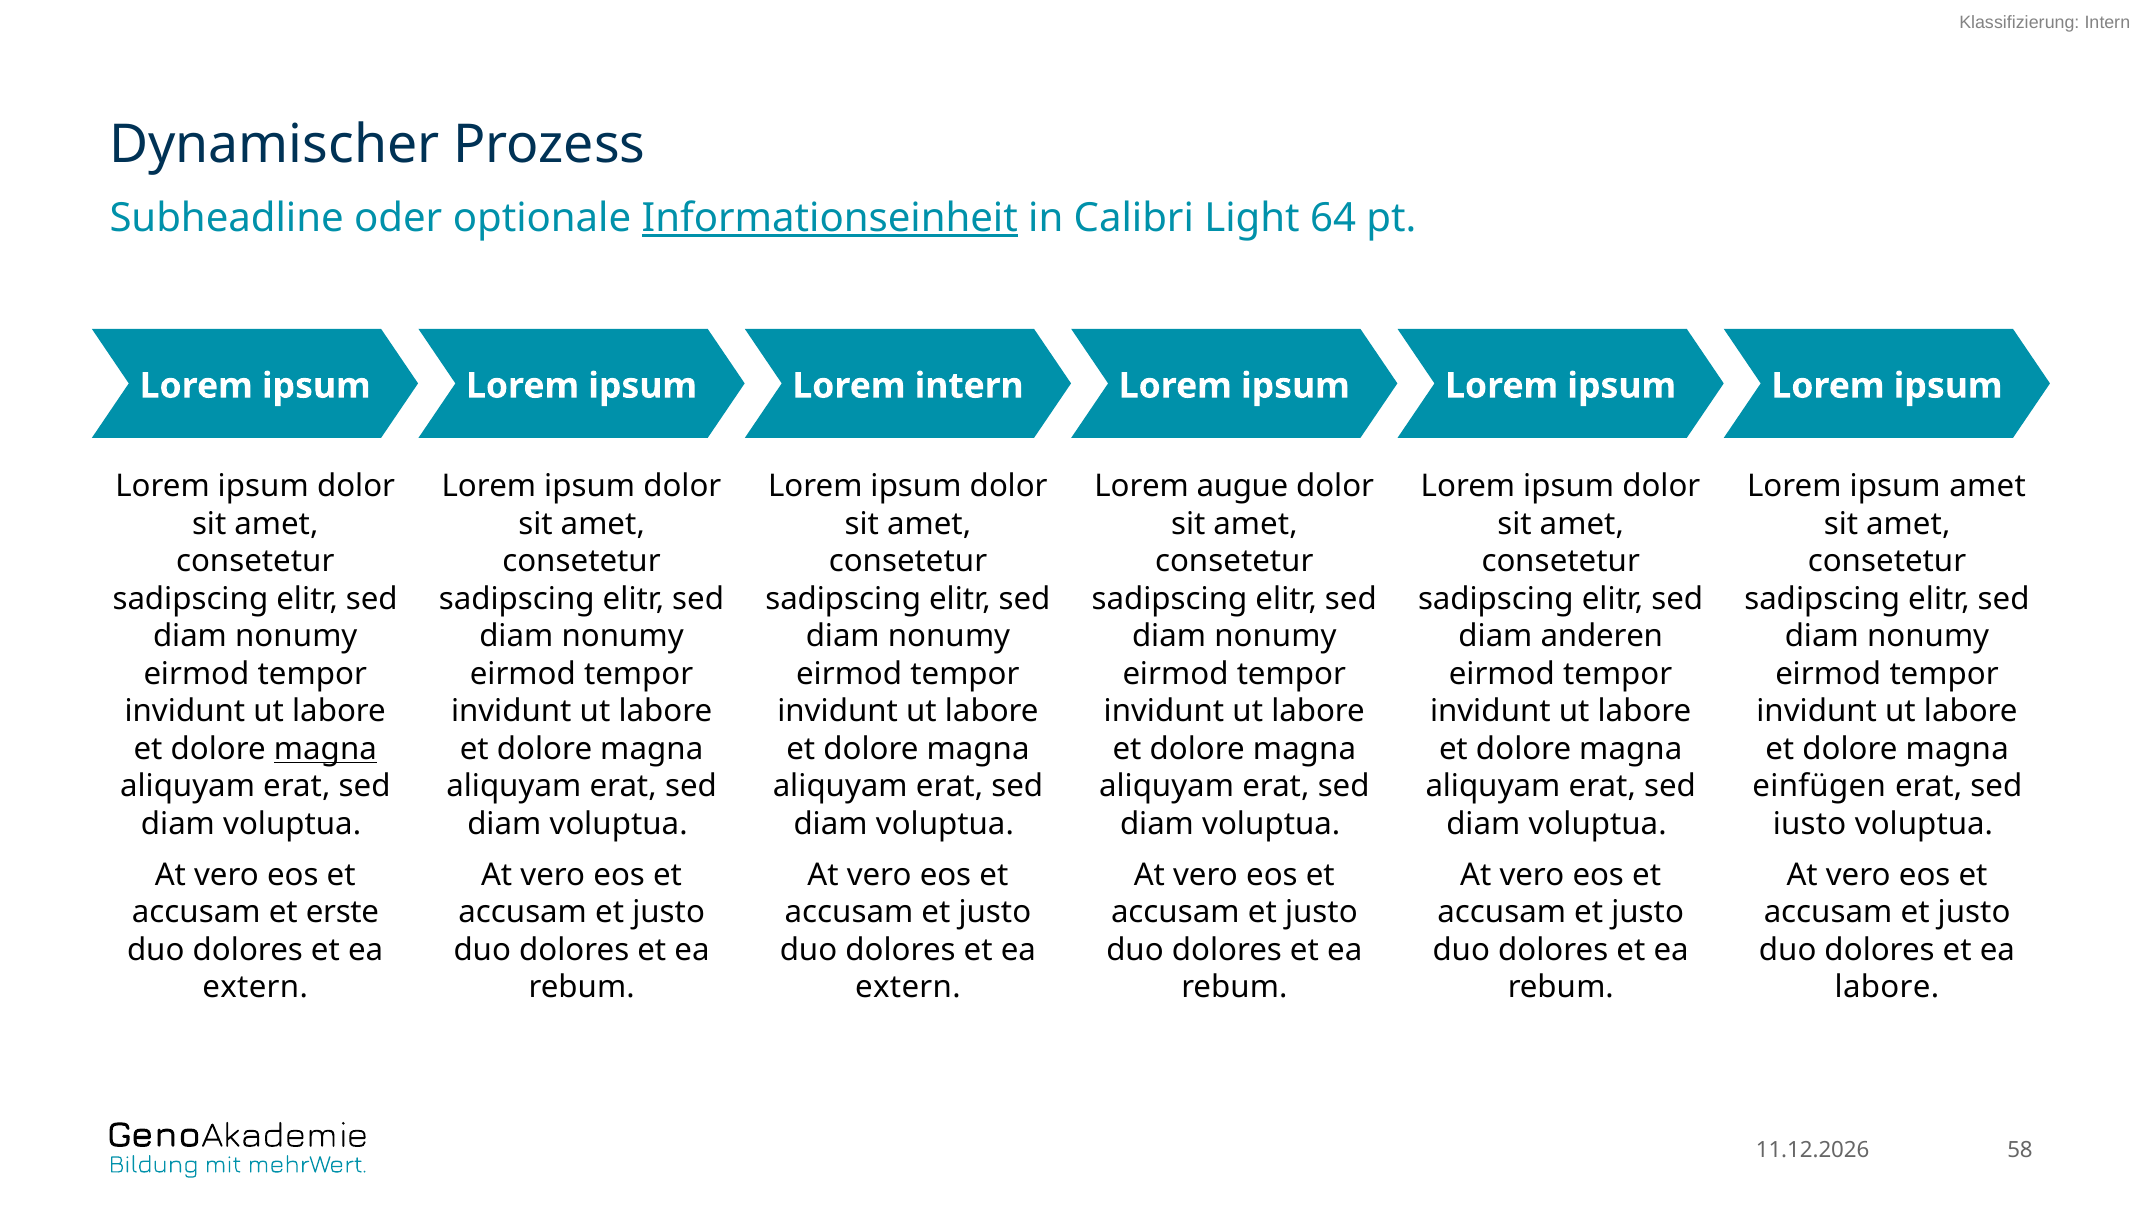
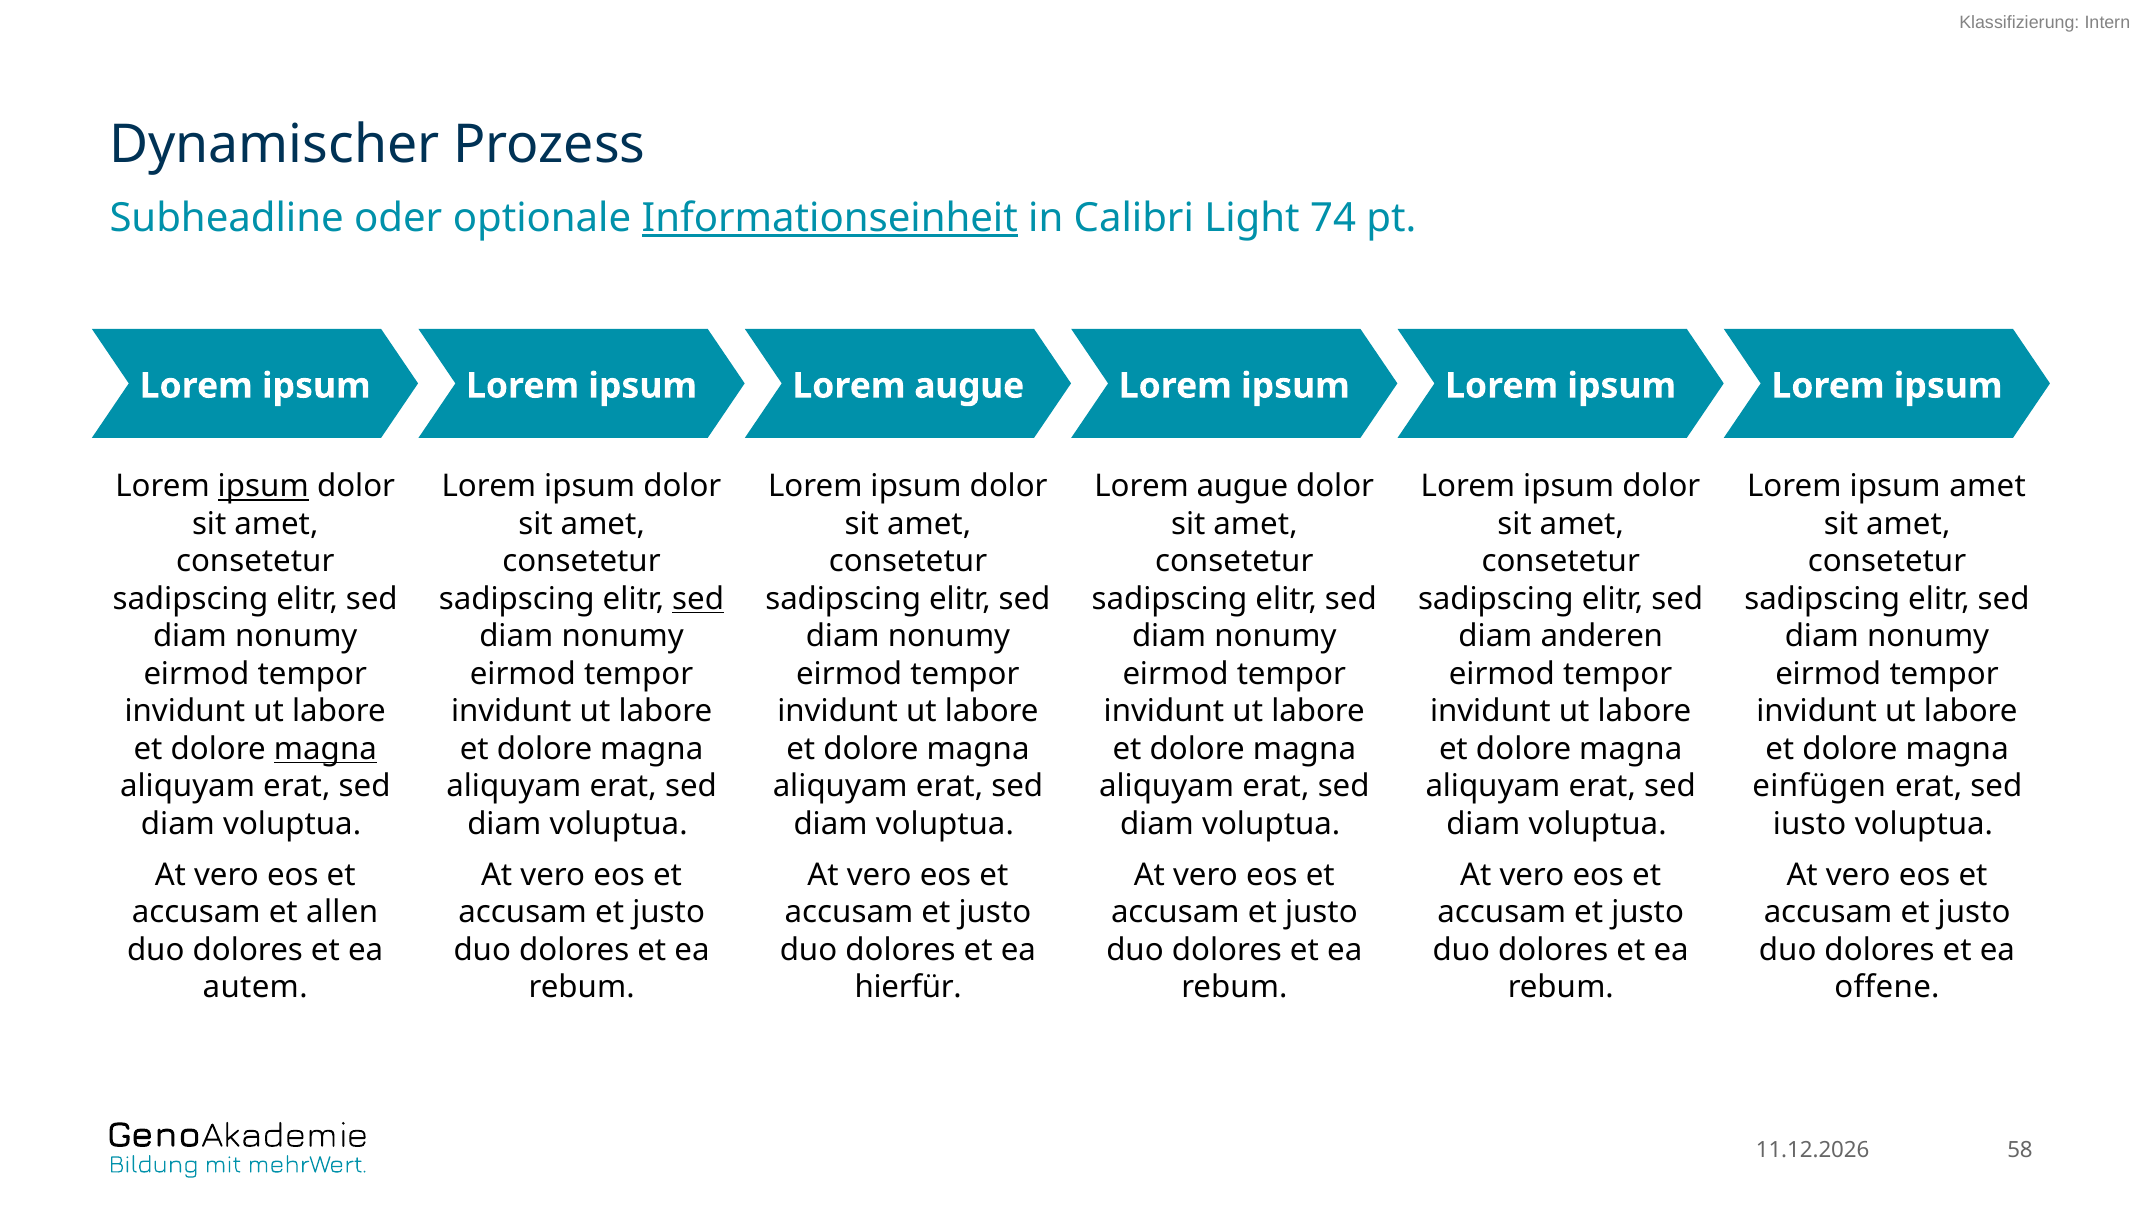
64: 64 -> 74
ipsum Lorem intern: intern -> augue
ipsum at (263, 486) underline: none -> present
sed at (698, 599) underline: none -> present
erste: erste -> allen
extern at (255, 987): extern -> autem
extern at (908, 987): extern -> hierfür
labore at (1887, 987): labore -> offene
